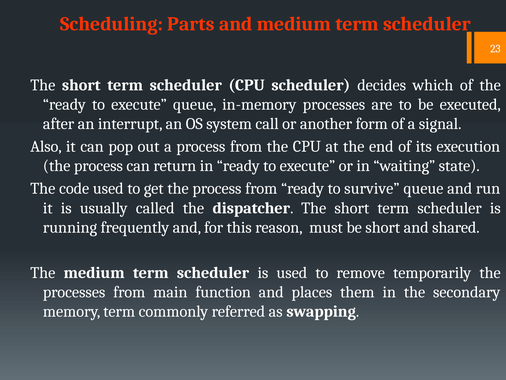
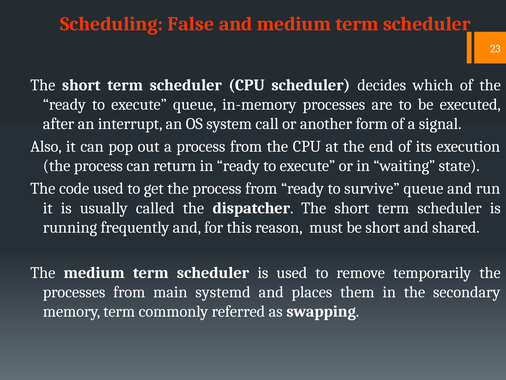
Parts: Parts -> False
function: function -> systemd
